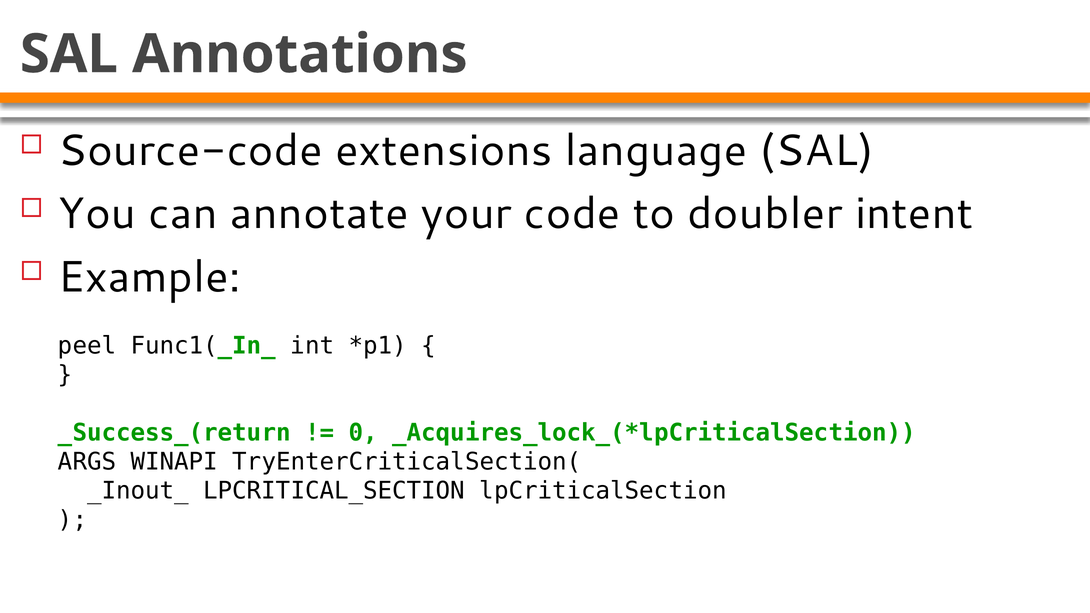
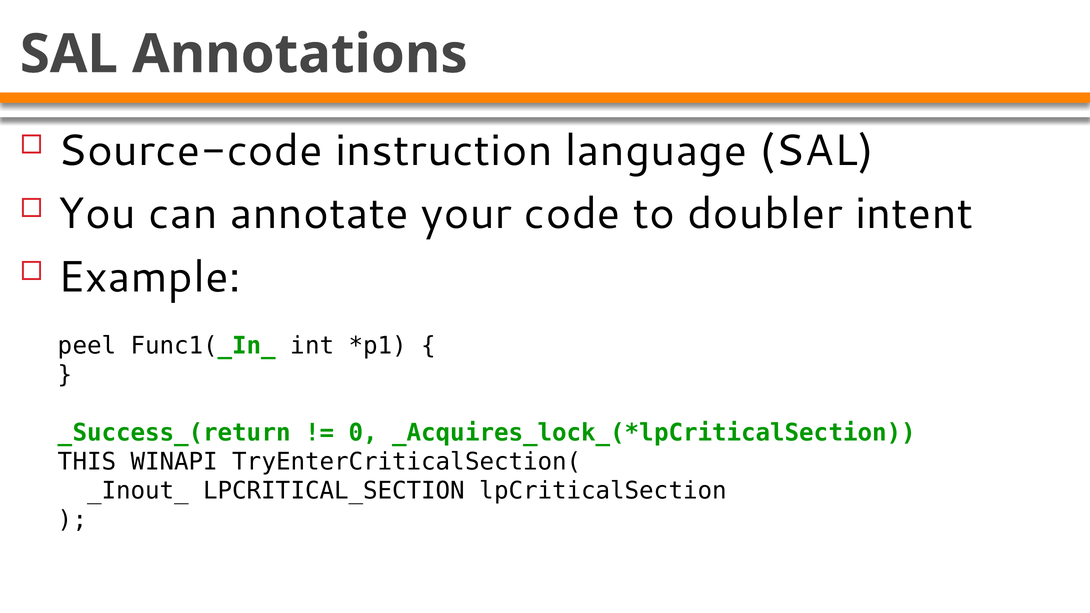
extensions: extensions -> instruction
ARGS: ARGS -> THIS
